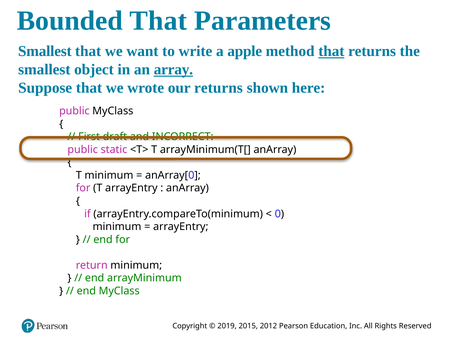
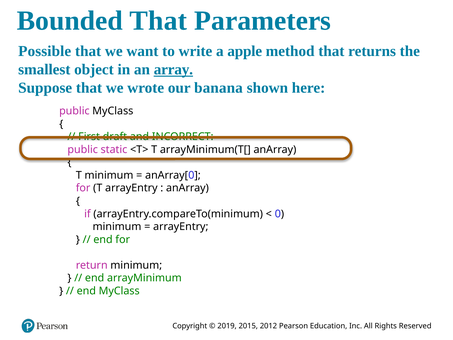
Smallest at (45, 51): Smallest -> Possible
that at (331, 51) underline: present -> none
our returns: returns -> banana
